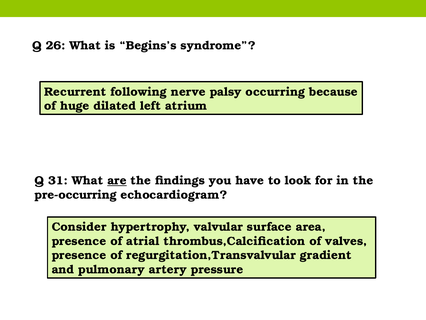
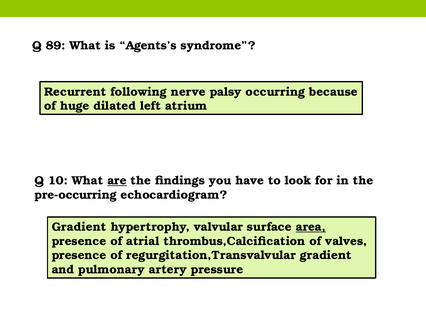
26: 26 -> 89
Begins’s: Begins’s -> Agents’s
31: 31 -> 10
Consider at (79, 227): Consider -> Gradient
area underline: none -> present
